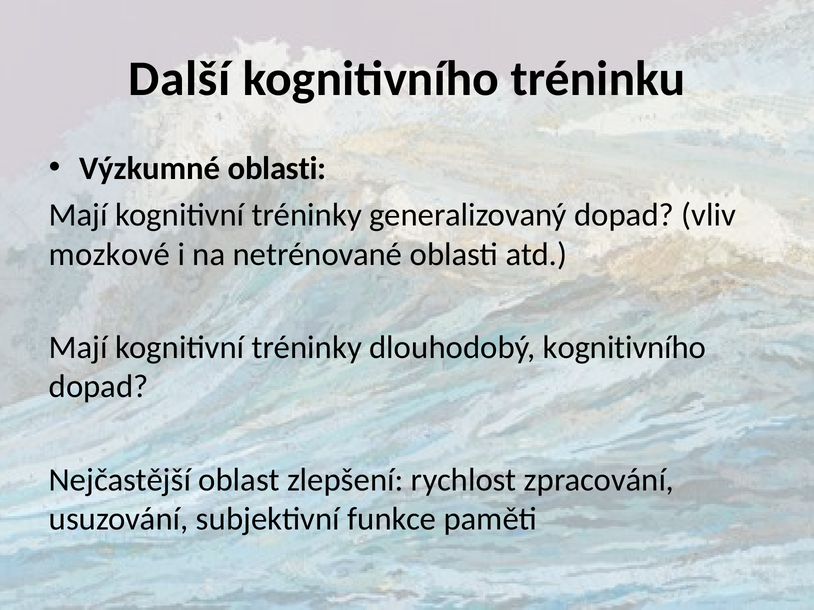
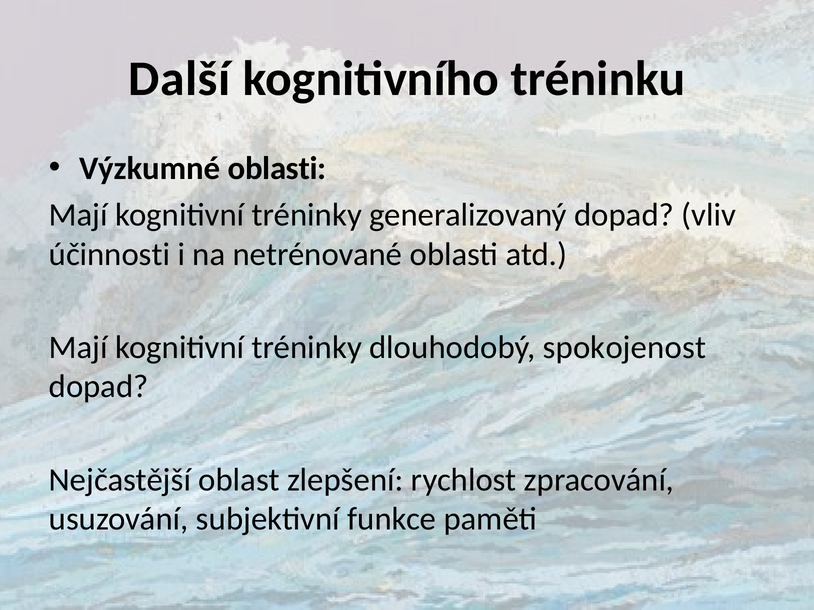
mozkové: mozkové -> účinnosti
dlouhodobý kognitivního: kognitivního -> spokojenost
